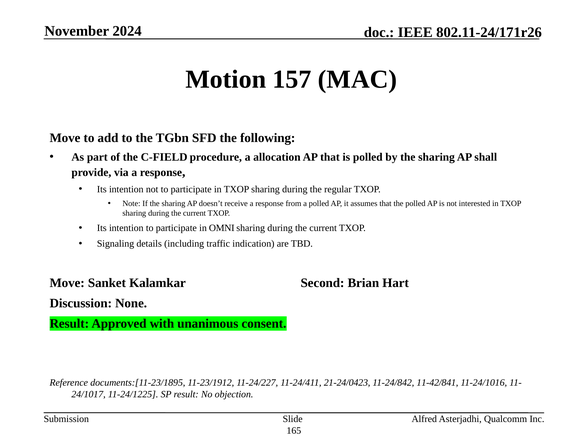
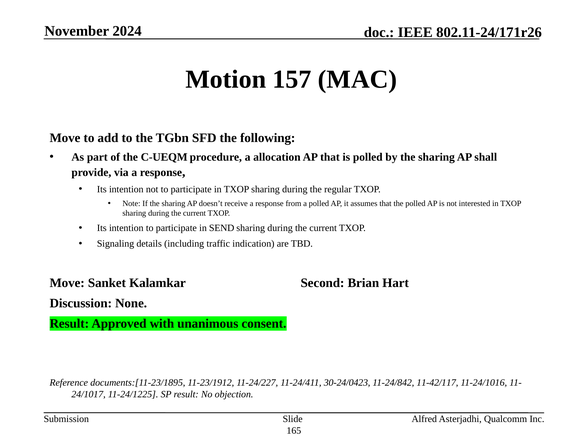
C-FIELD: C-FIELD -> C-UEQM
OMNI: OMNI -> SEND
21-24/0423: 21-24/0423 -> 30-24/0423
11-42/841: 11-42/841 -> 11-42/117
